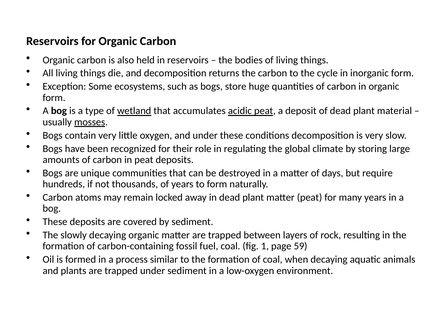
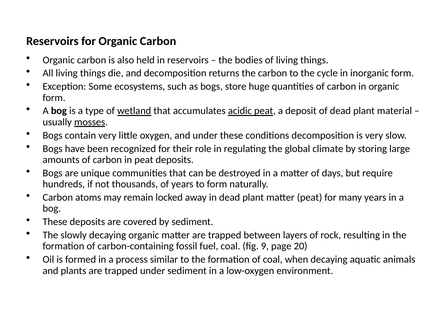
1: 1 -> 9
59: 59 -> 20
